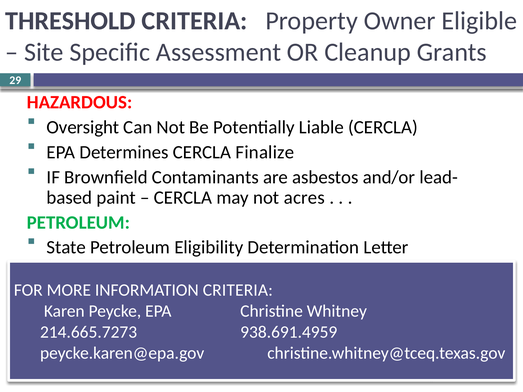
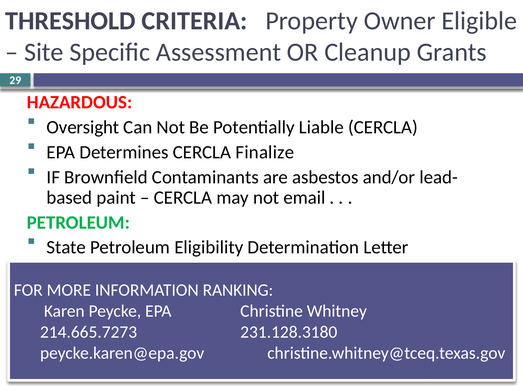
acres: acres -> email
INFORMATION CRITERIA: CRITERIA -> RANKING
938.691.4959: 938.691.4959 -> 231.128.3180
